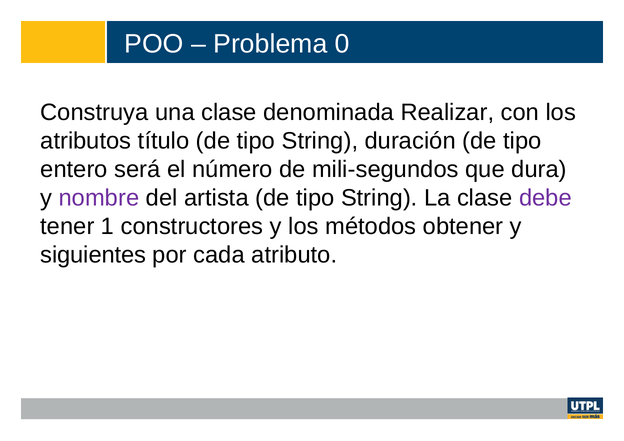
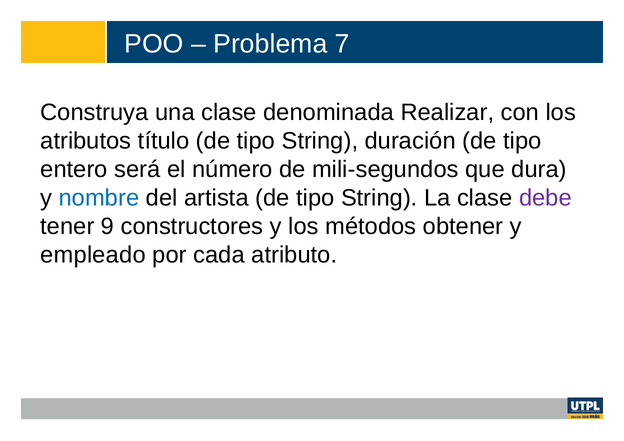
0: 0 -> 7
nombre colour: purple -> blue
1: 1 -> 9
siguientes: siguientes -> empleado
